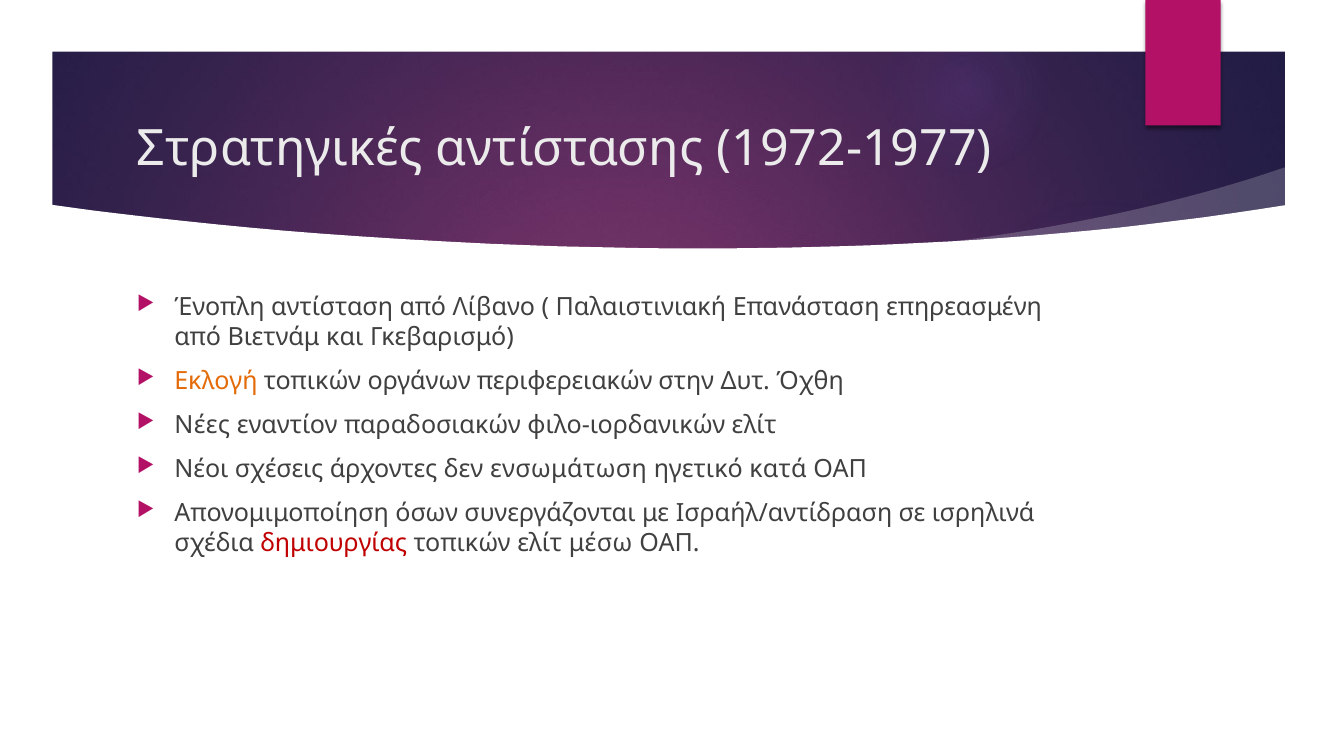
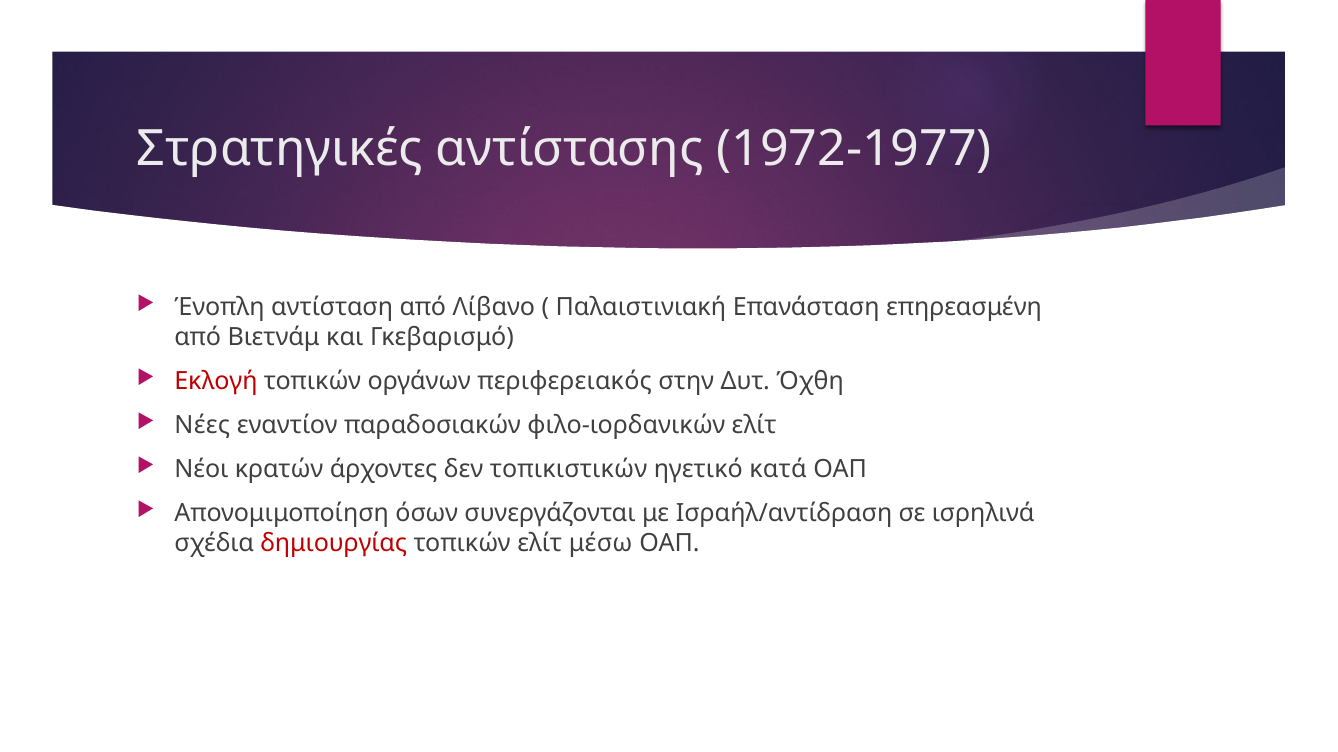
Εκλογή colour: orange -> red
περιφερειακών: περιφερειακών -> περιφερειακός
σχέσεις: σχέσεις -> κρατών
ενσωμάτωση: ενσωμάτωση -> τοπικιστικών
